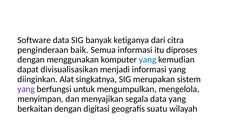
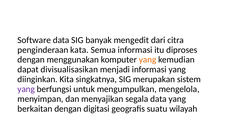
ketiganya: ketiganya -> mengedit
baik: baik -> kata
yang at (148, 60) colour: blue -> orange
Alat: Alat -> Kita
